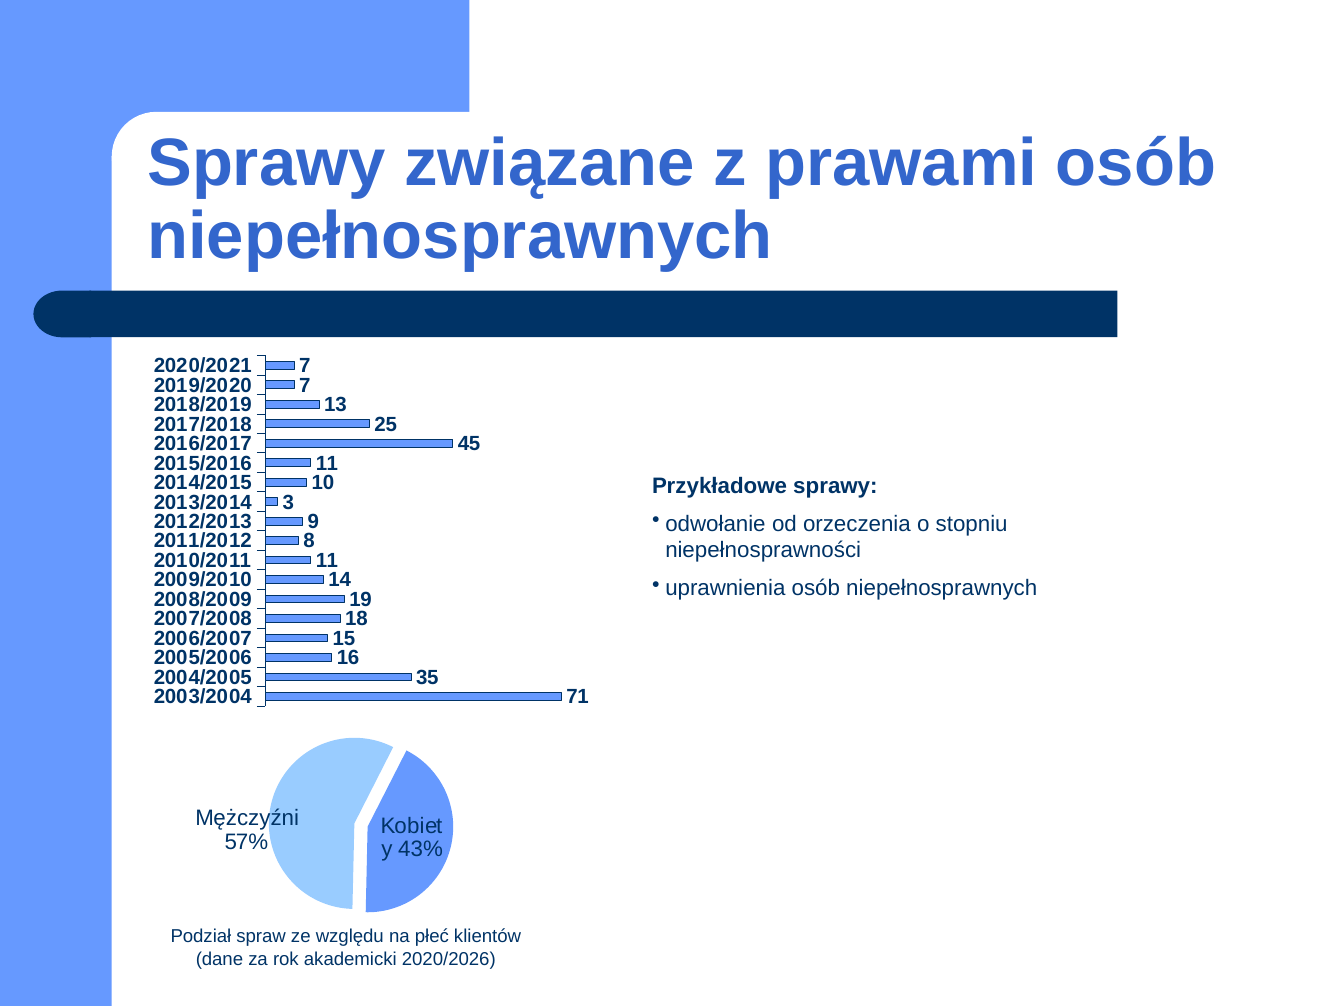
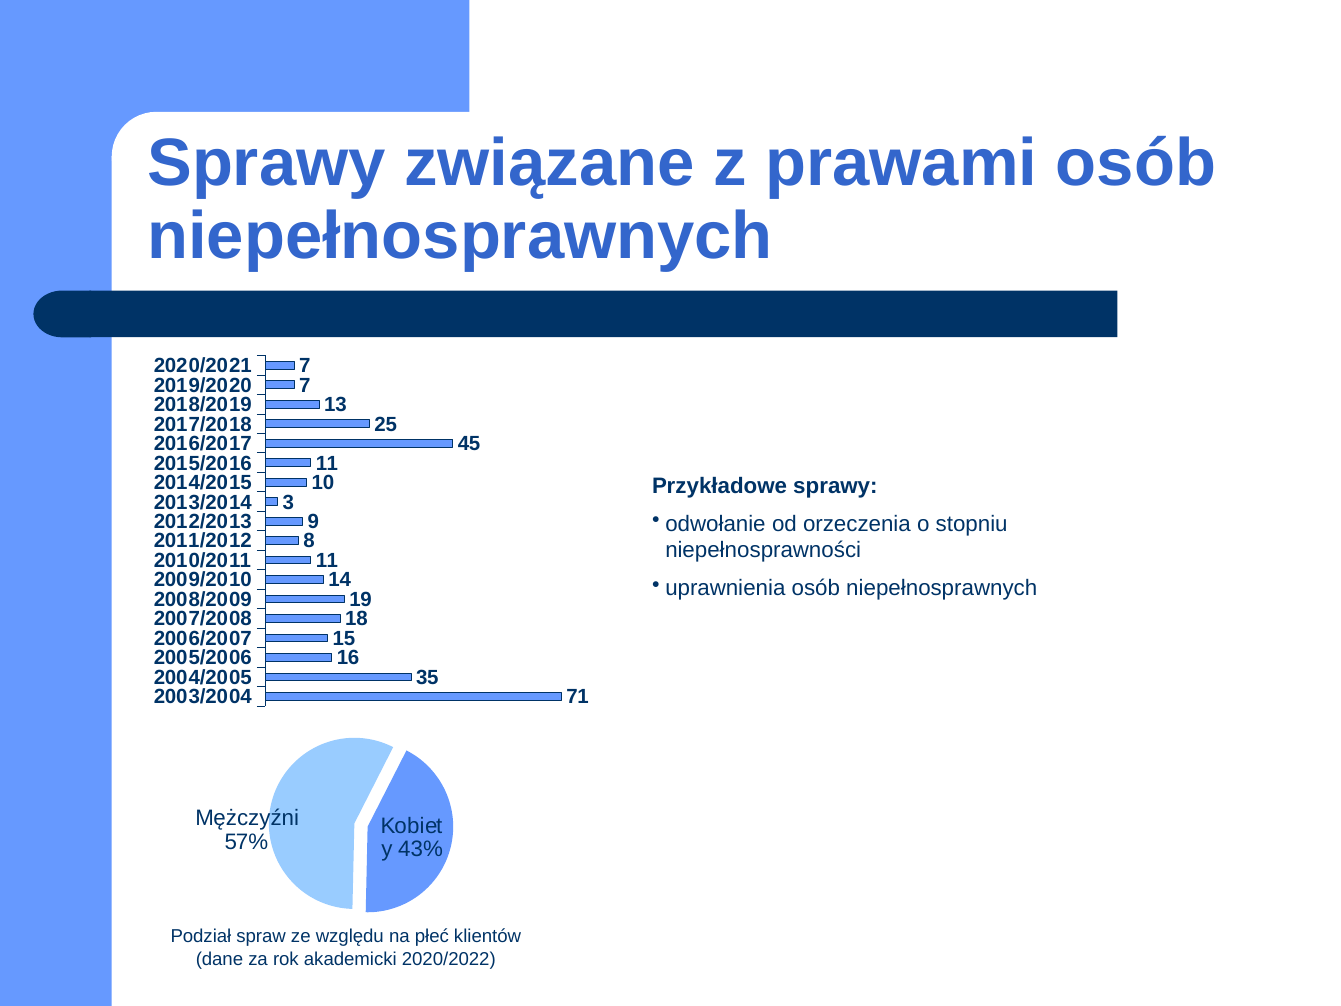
2020/2026: 2020/2026 -> 2020/2022
